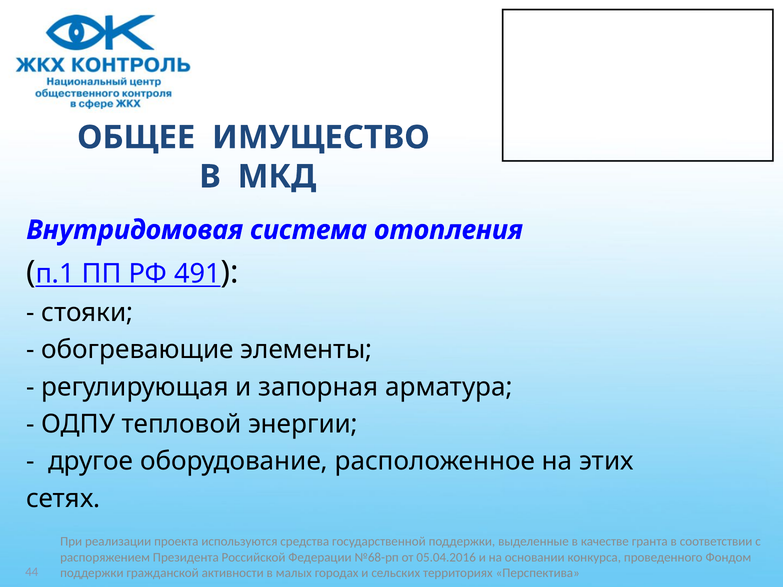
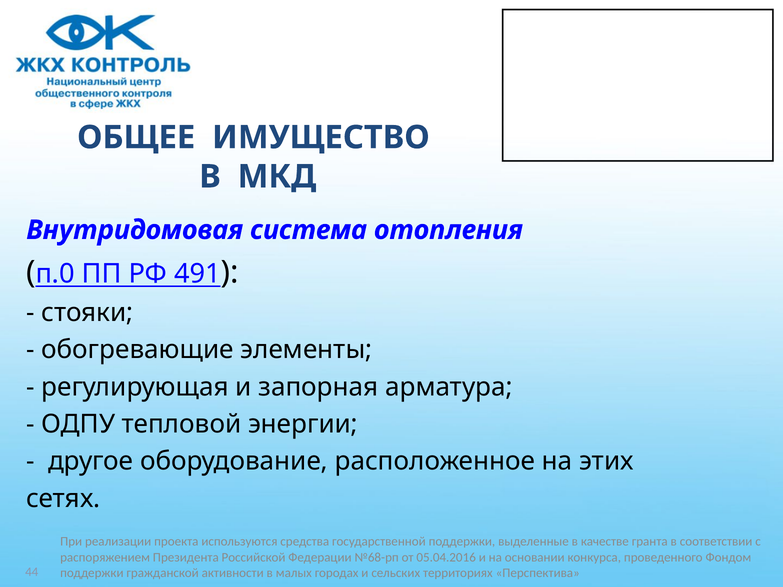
п.1: п.1 -> п.0
